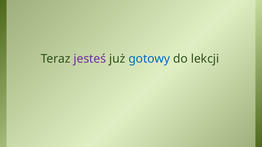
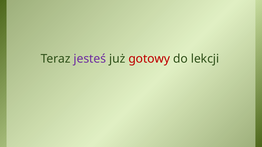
gotowy colour: blue -> red
